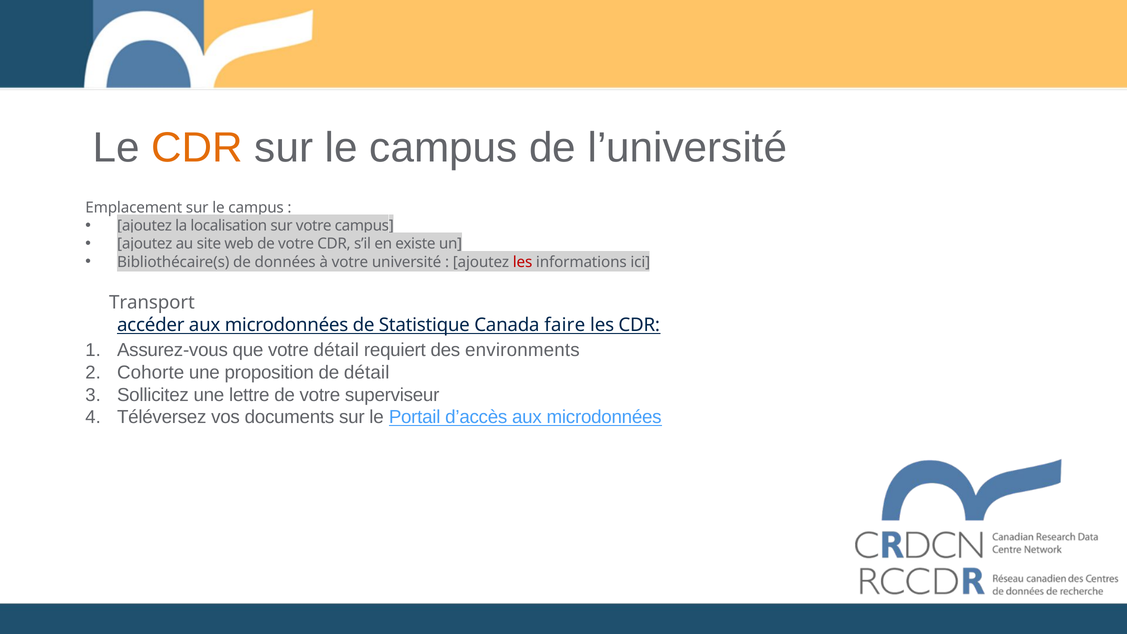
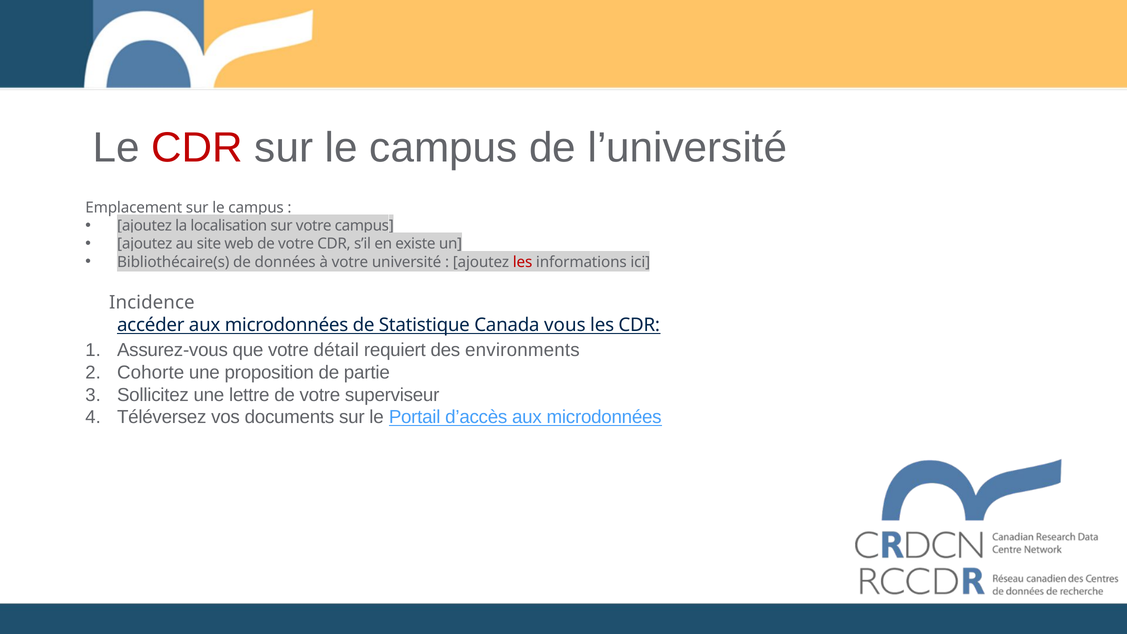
CDR at (197, 148) colour: orange -> red
Transport: Transport -> Incidence
faire: faire -> vous
de détail: détail -> partie
